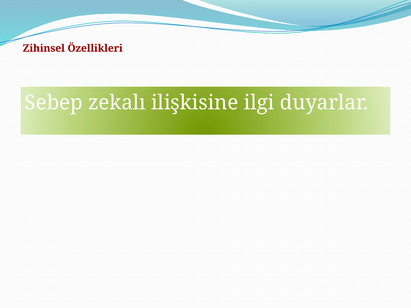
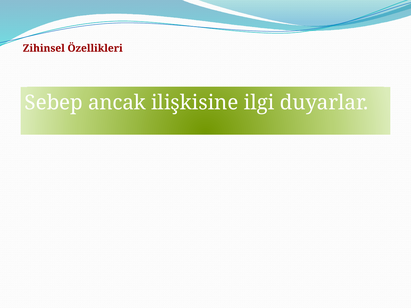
zekalı: zekalı -> ancak
